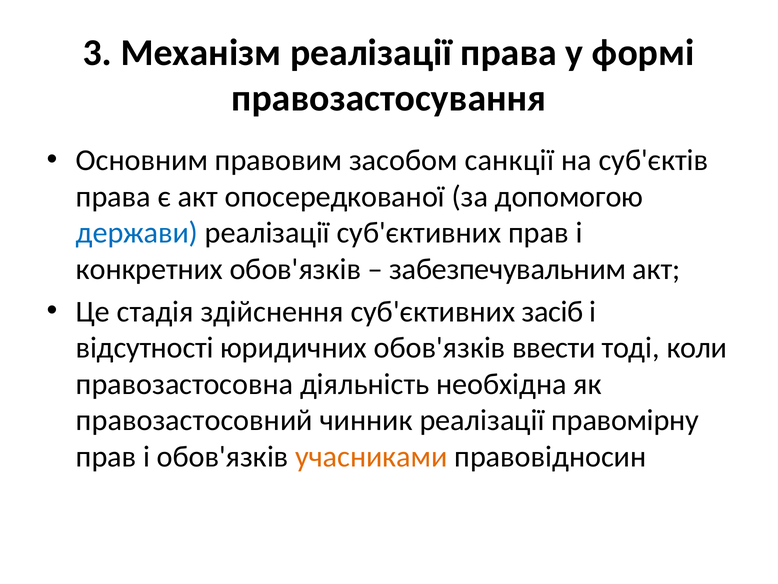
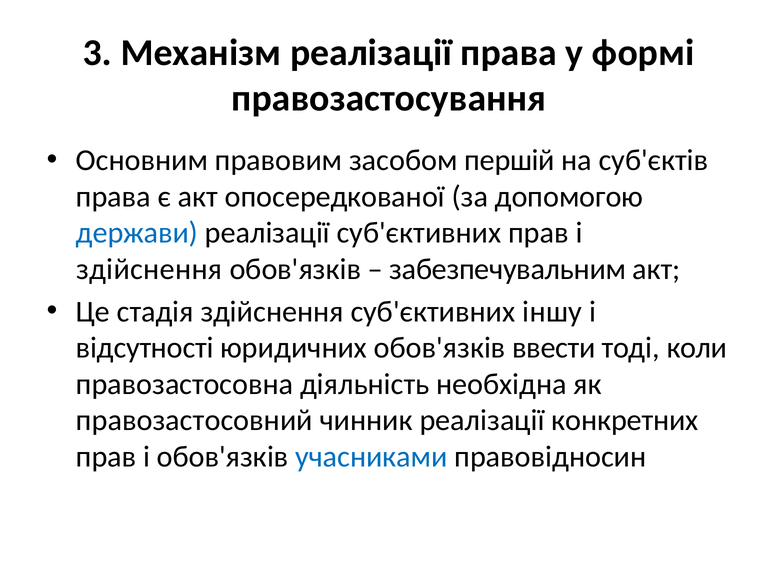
санкції: санкції -> першій
конкретних at (149, 269): конкретних -> здійснення
засіб: засіб -> іншу
правомірну: правомірну -> конкретних
учасниками colour: orange -> blue
